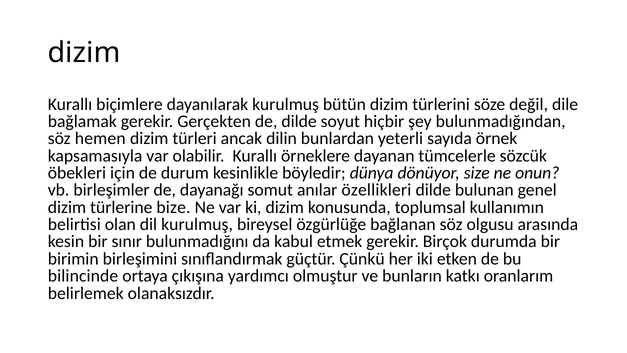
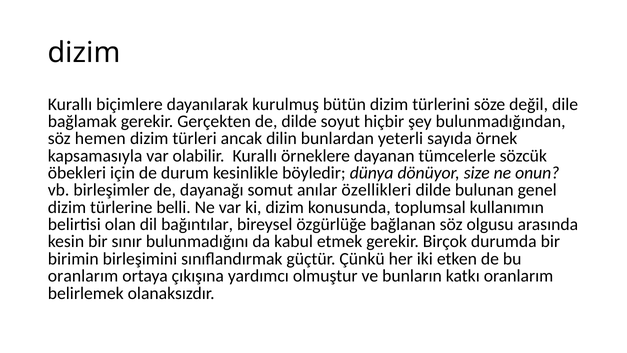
bize: bize -> belli
dil kurulmuş: kurulmuş -> bağıntılar
bilincinde at (83, 276): bilincinde -> oranlarım
